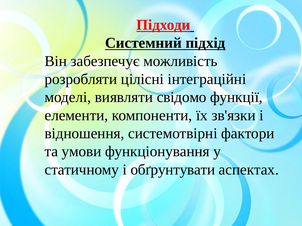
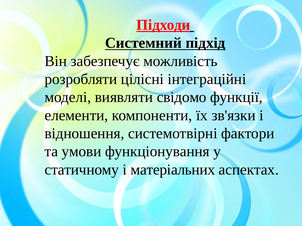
обґрунтувати: обґрунтувати -> матеріальних
